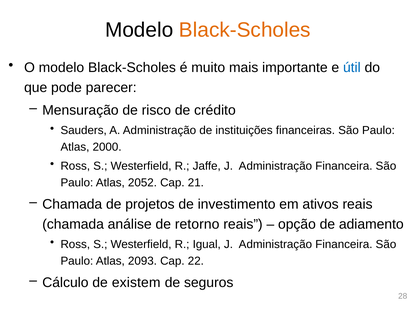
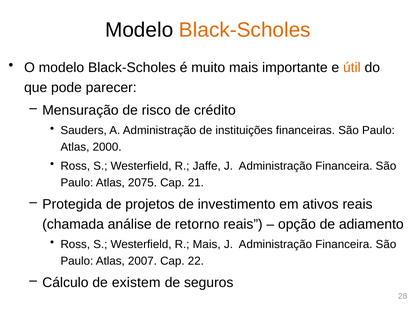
útil colour: blue -> orange
2052: 2052 -> 2075
Chamada at (72, 204): Chamada -> Protegida
R Igual: Igual -> Mais
2093: 2093 -> 2007
